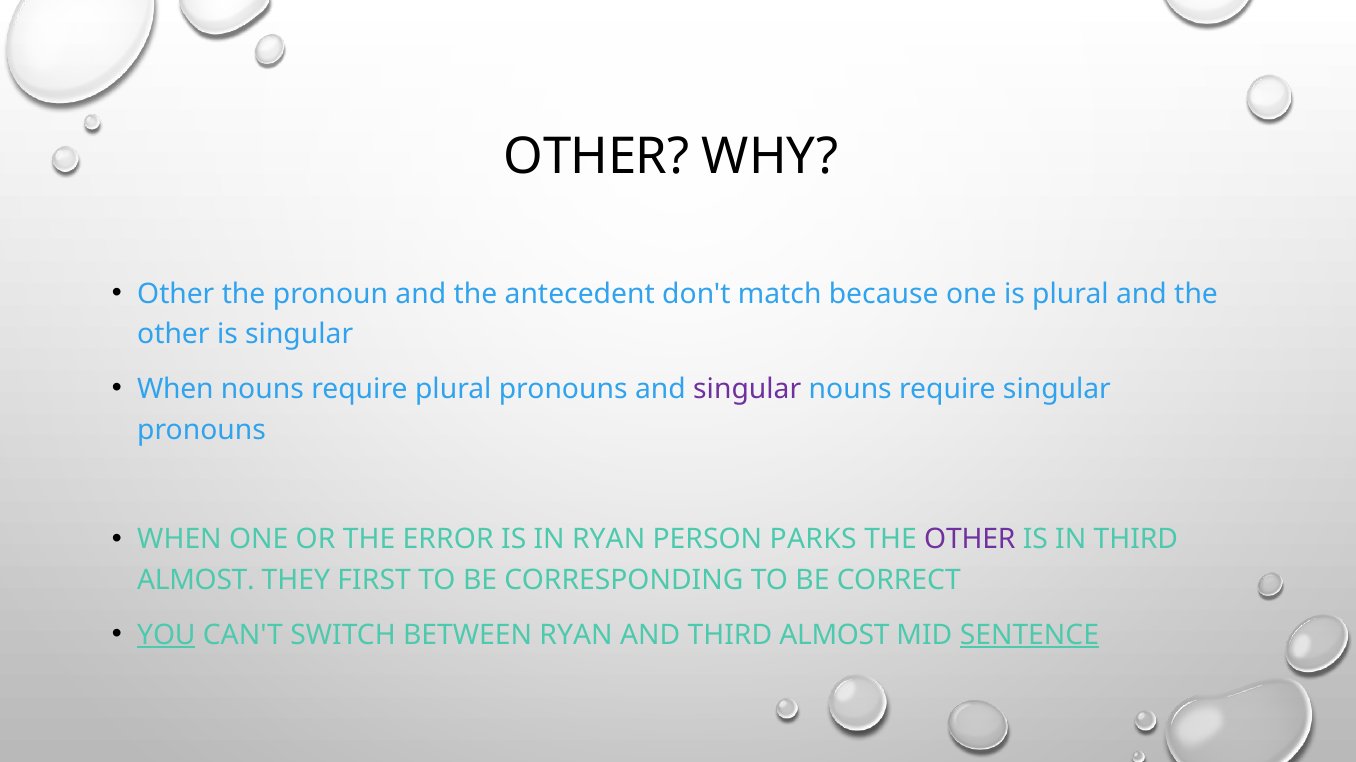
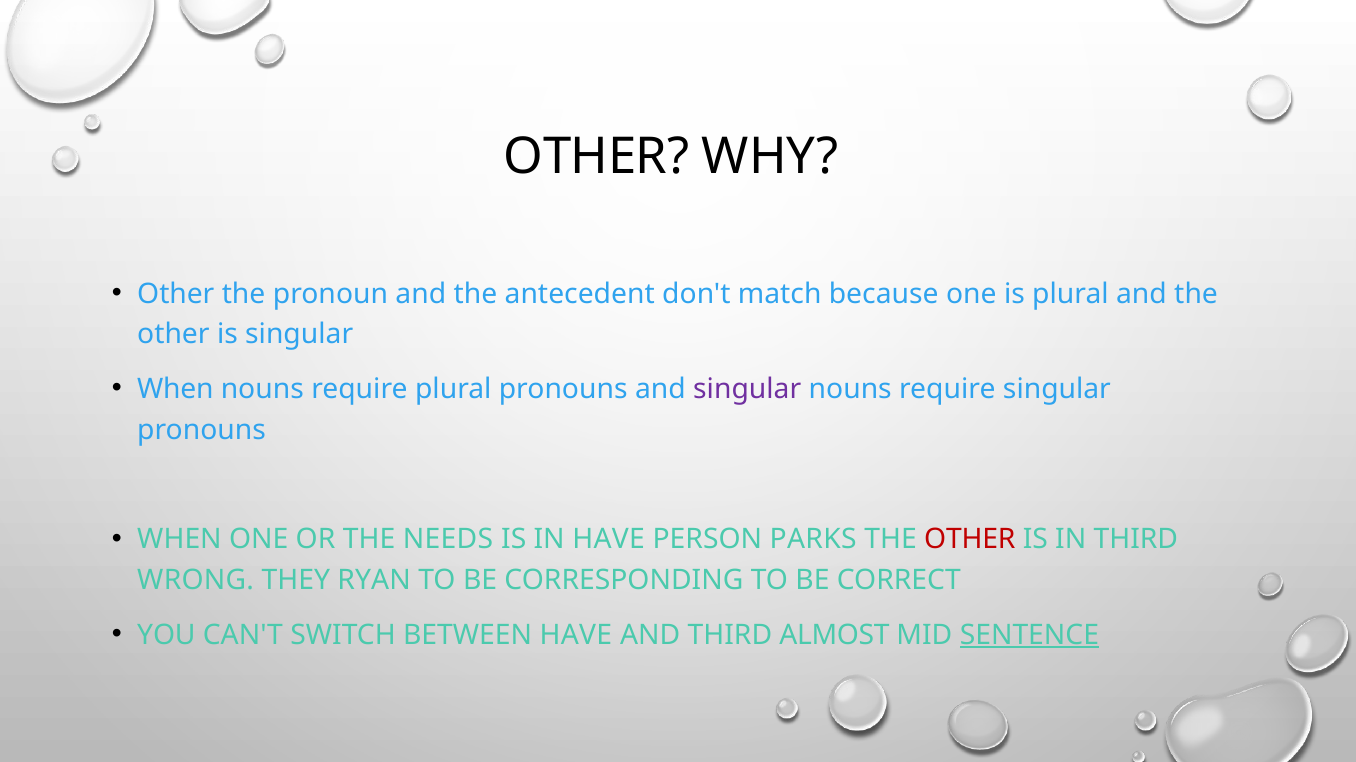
ERROR: ERROR -> NEEDS
IN RYAN: RYAN -> HAVE
OTHER at (970, 540) colour: purple -> red
ALMOST at (196, 581): ALMOST -> WRONG
FIRST: FIRST -> RYAN
YOU underline: present -> none
BETWEEN RYAN: RYAN -> HAVE
